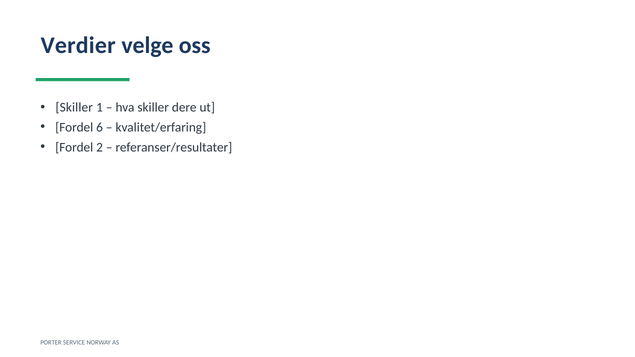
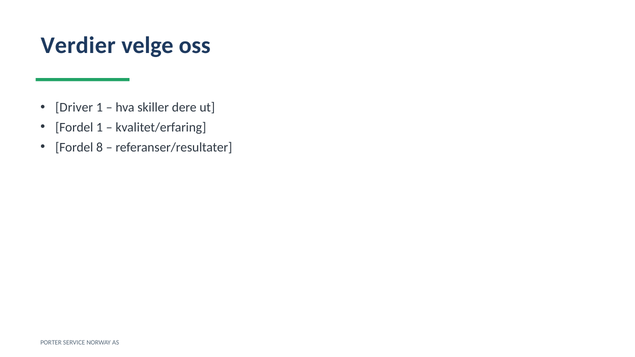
Skiller at (74, 108): Skiller -> Driver
Fordel 6: 6 -> 1
2: 2 -> 8
